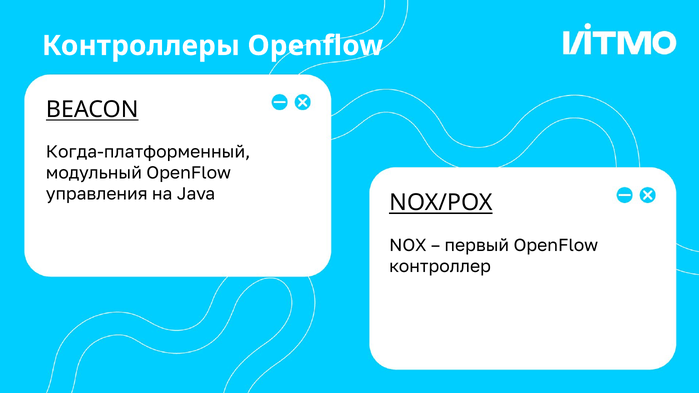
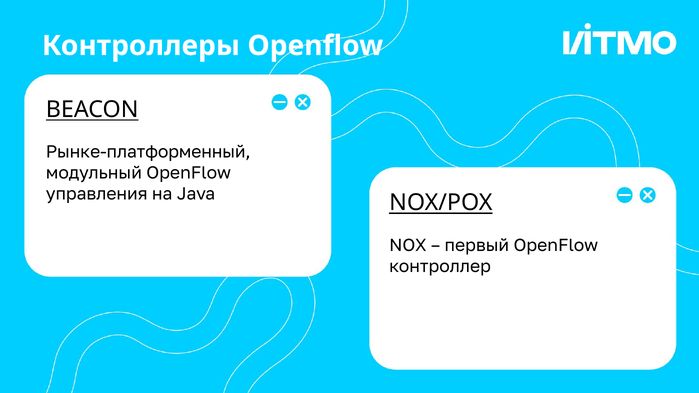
Когда-платформенный: Когда-платформенный -> Рынке-платформенный
